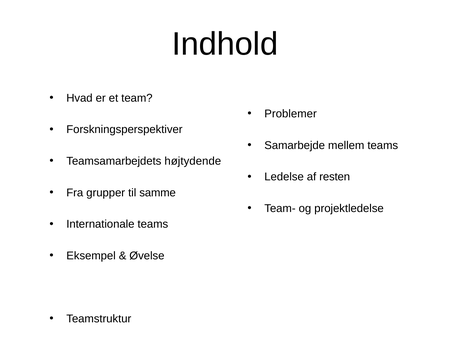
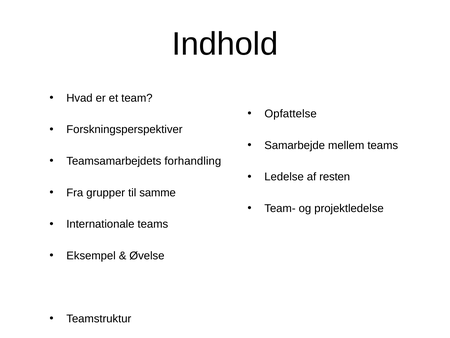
Problemer: Problemer -> Opfattelse
højtydende: højtydende -> forhandling
